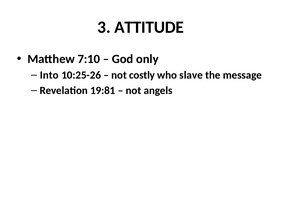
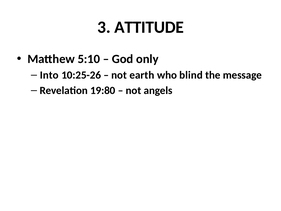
7:10: 7:10 -> 5:10
costly: costly -> earth
slave: slave -> blind
19:81: 19:81 -> 19:80
